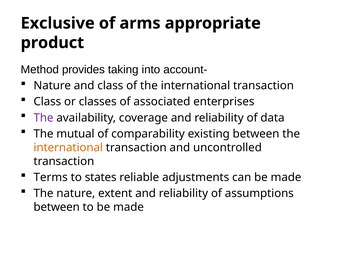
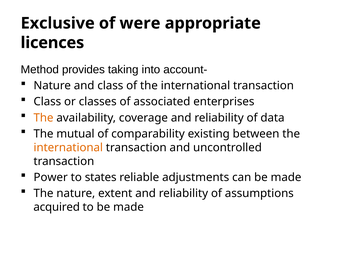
arms: arms -> were
product: product -> licences
The at (43, 118) colour: purple -> orange
Terms: Terms -> Power
between at (57, 207): between -> acquired
